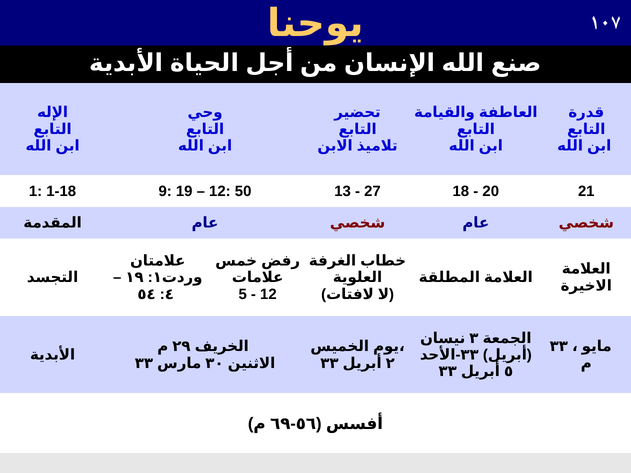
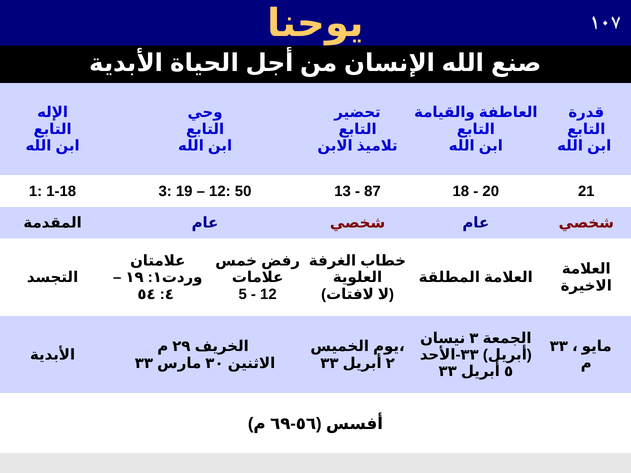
9: 9 -> 3
27: 27 -> 87
